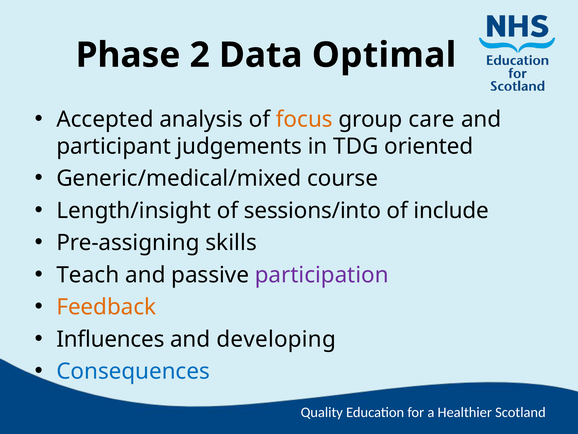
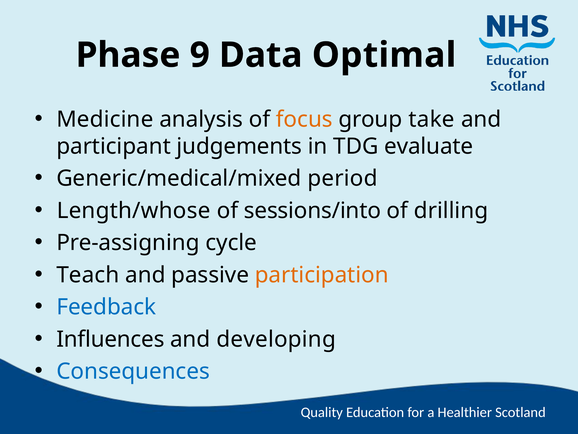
2: 2 -> 9
Accepted: Accepted -> Medicine
care: care -> take
oriented: oriented -> evaluate
course: course -> period
Length/insight: Length/insight -> Length/whose
include: include -> drilling
skills: skills -> cycle
participation colour: purple -> orange
Feedback colour: orange -> blue
